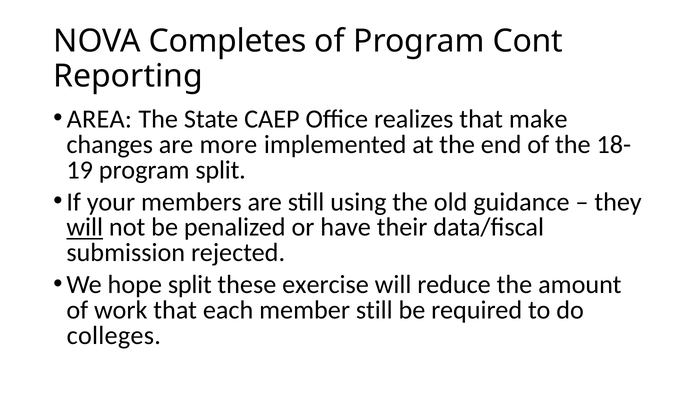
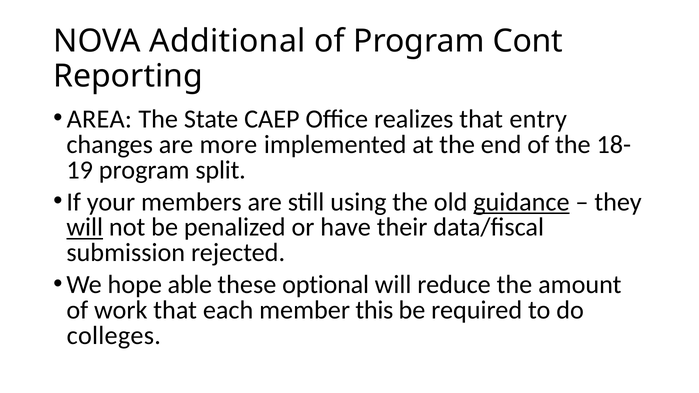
Completes: Completes -> Additional
make: make -> entry
guidance underline: none -> present
hope split: split -> able
exercise: exercise -> optional
member still: still -> this
